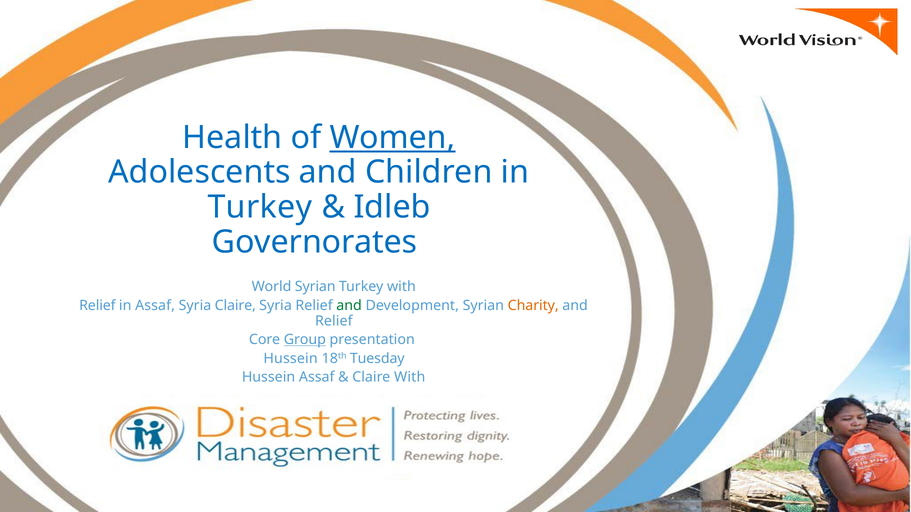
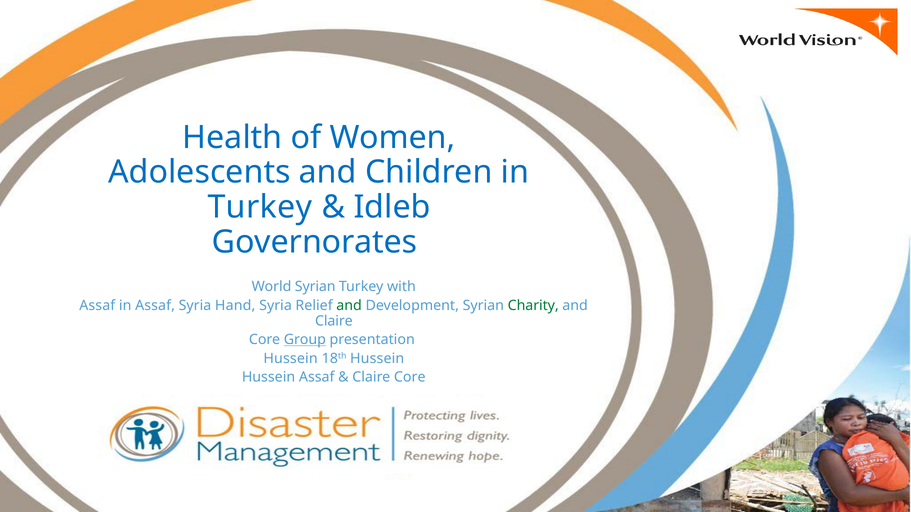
Women underline: present -> none
Relief at (97, 306): Relief -> Assaf
Syria Claire: Claire -> Hand
Charity colour: orange -> green
Relief at (334, 321): Relief -> Claire
18th Tuesday: Tuesday -> Hussein
With at (410, 378): With -> Core
